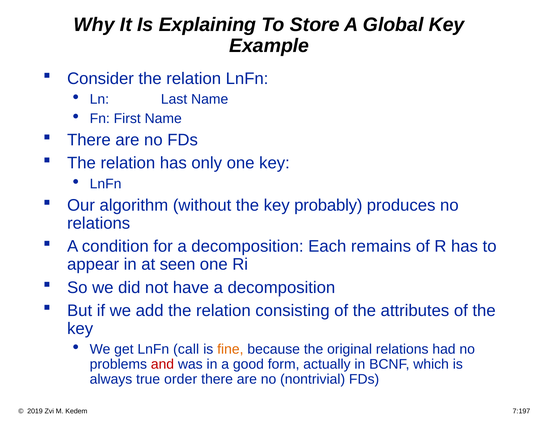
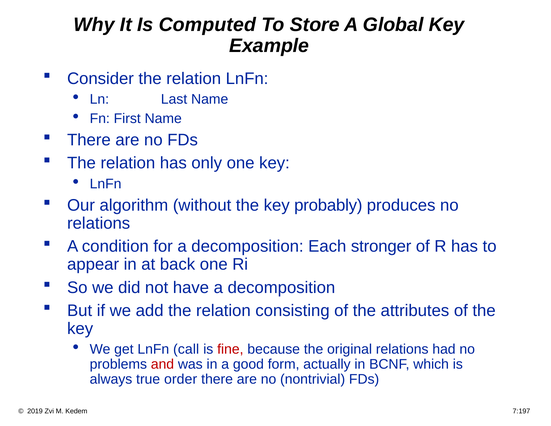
Explaining: Explaining -> Computed
remains: remains -> stronger
seen: seen -> back
fine colour: orange -> red
